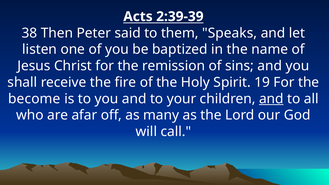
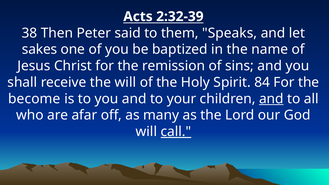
2:39-39: 2:39-39 -> 2:32-39
listen: listen -> sakes
the fire: fire -> will
19: 19 -> 84
call underline: none -> present
